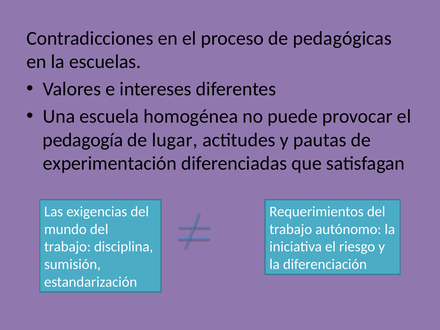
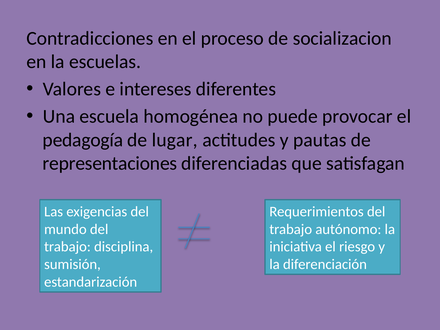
pedagógicas: pedagógicas -> socializacion
experimentación: experimentación -> representaciones
